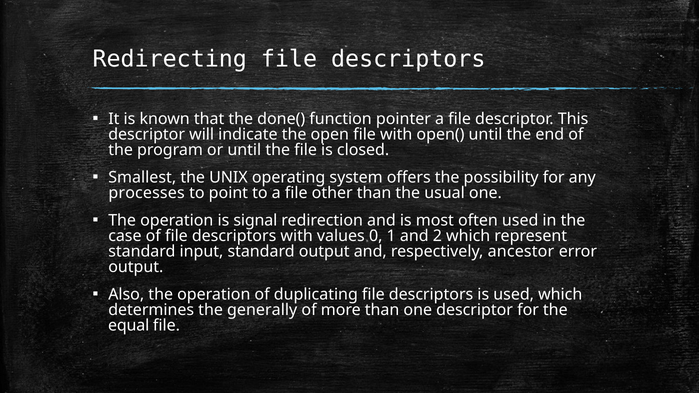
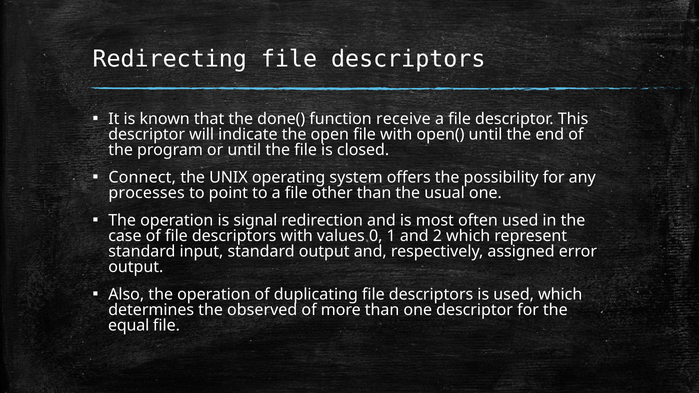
pointer: pointer -> receive
Smallest: Smallest -> Connect
ancestor: ancestor -> assigned
generally: generally -> observed
